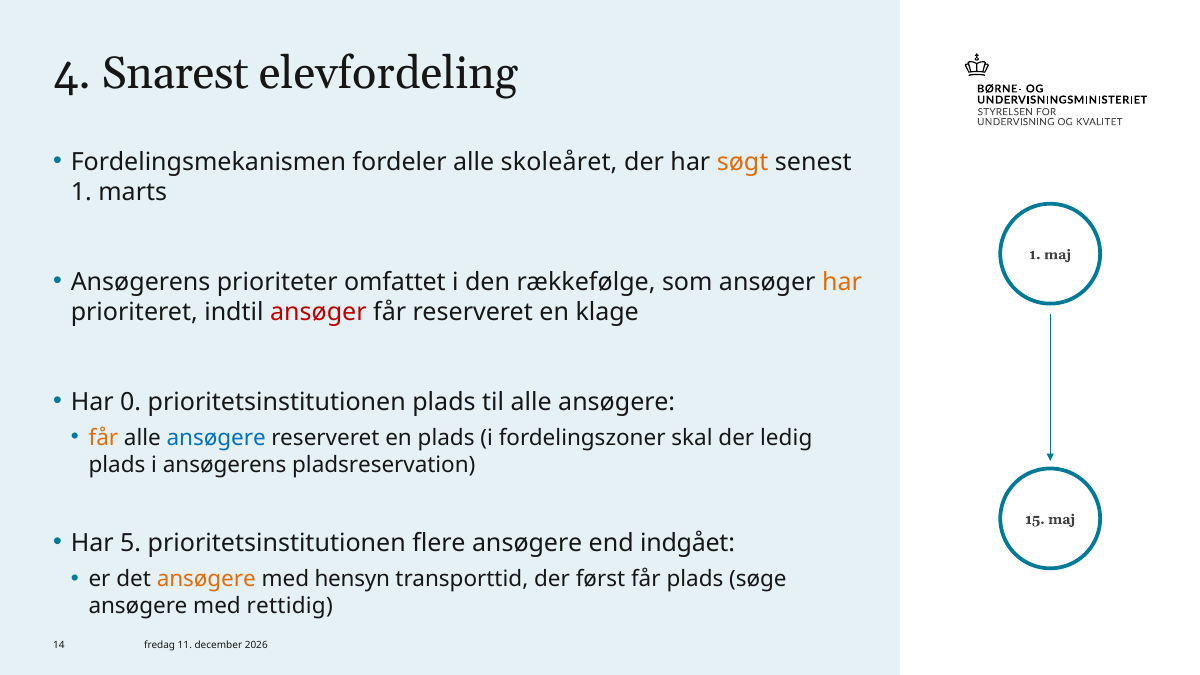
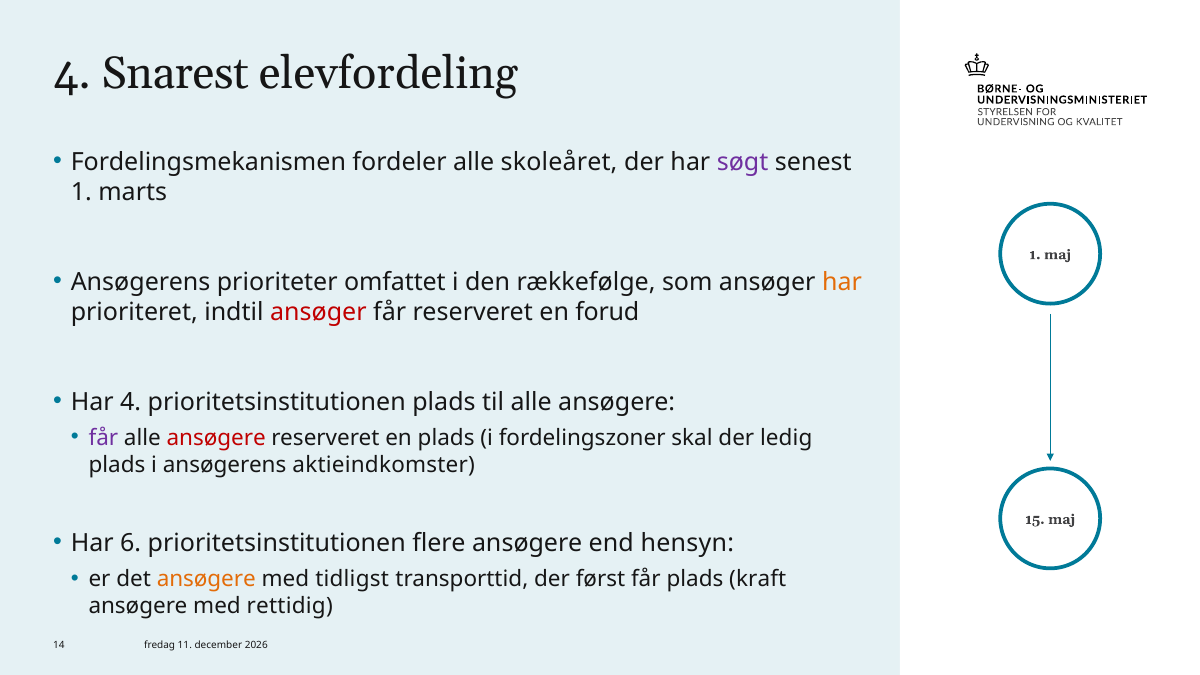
søgt colour: orange -> purple
klage: klage -> forud
Har 0: 0 -> 4
får at (103, 438) colour: orange -> purple
ansøgere at (216, 438) colour: blue -> red
pladsreservation: pladsreservation -> aktieindkomster
5: 5 -> 6
indgået: indgået -> hensyn
hensyn: hensyn -> tidligst
søge: søge -> kraft
